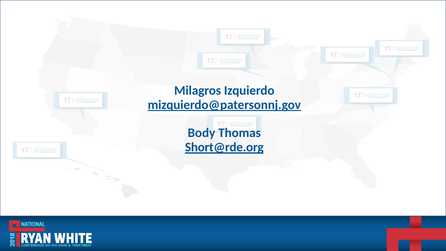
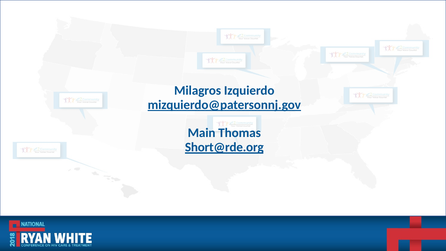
Body: Body -> Main
